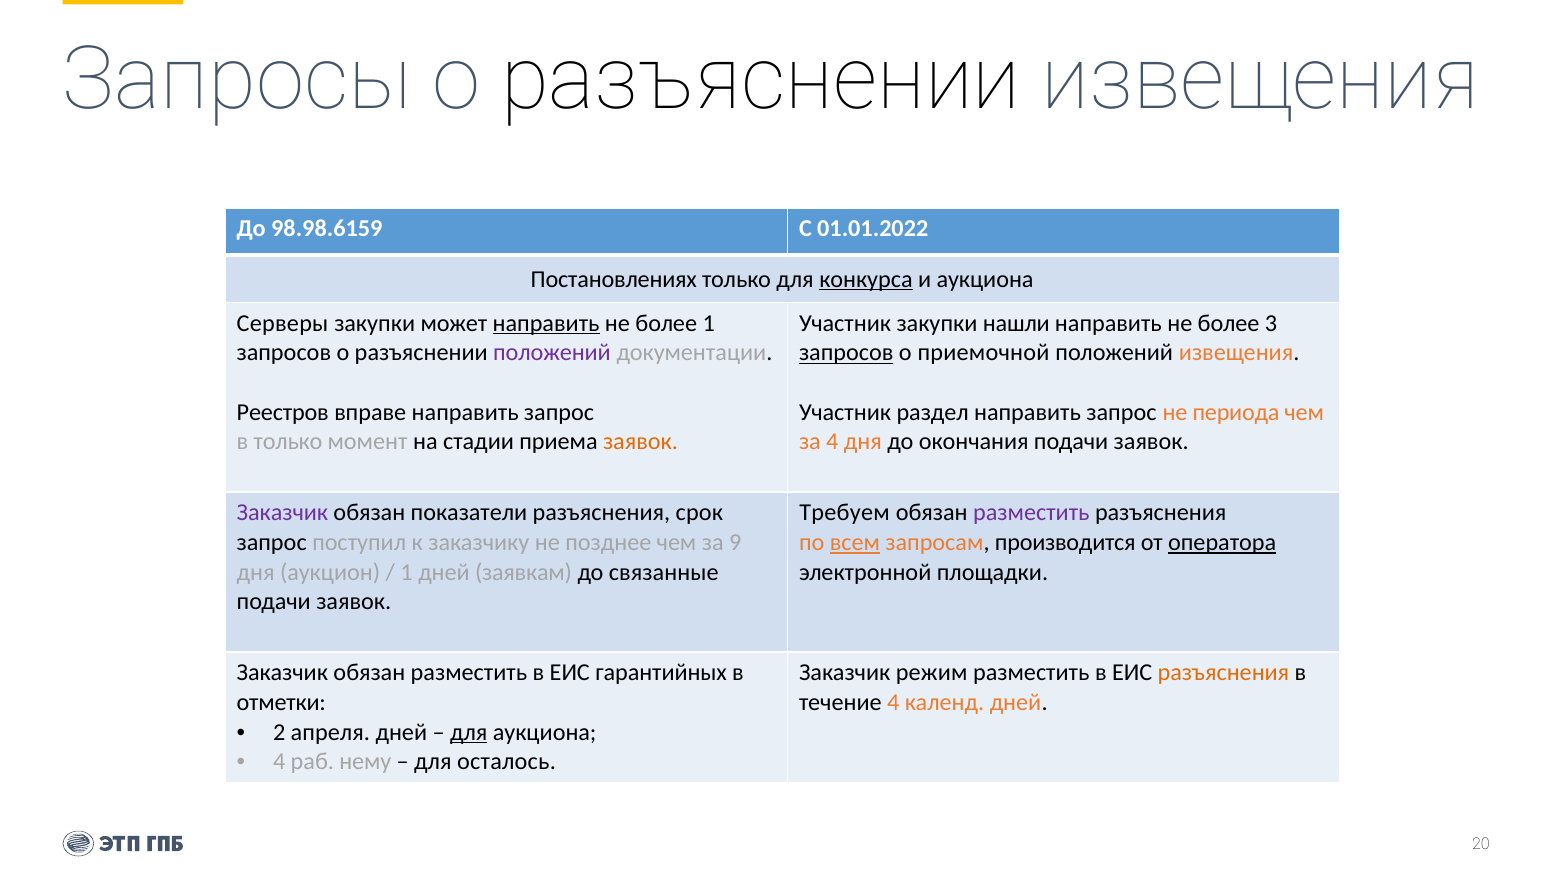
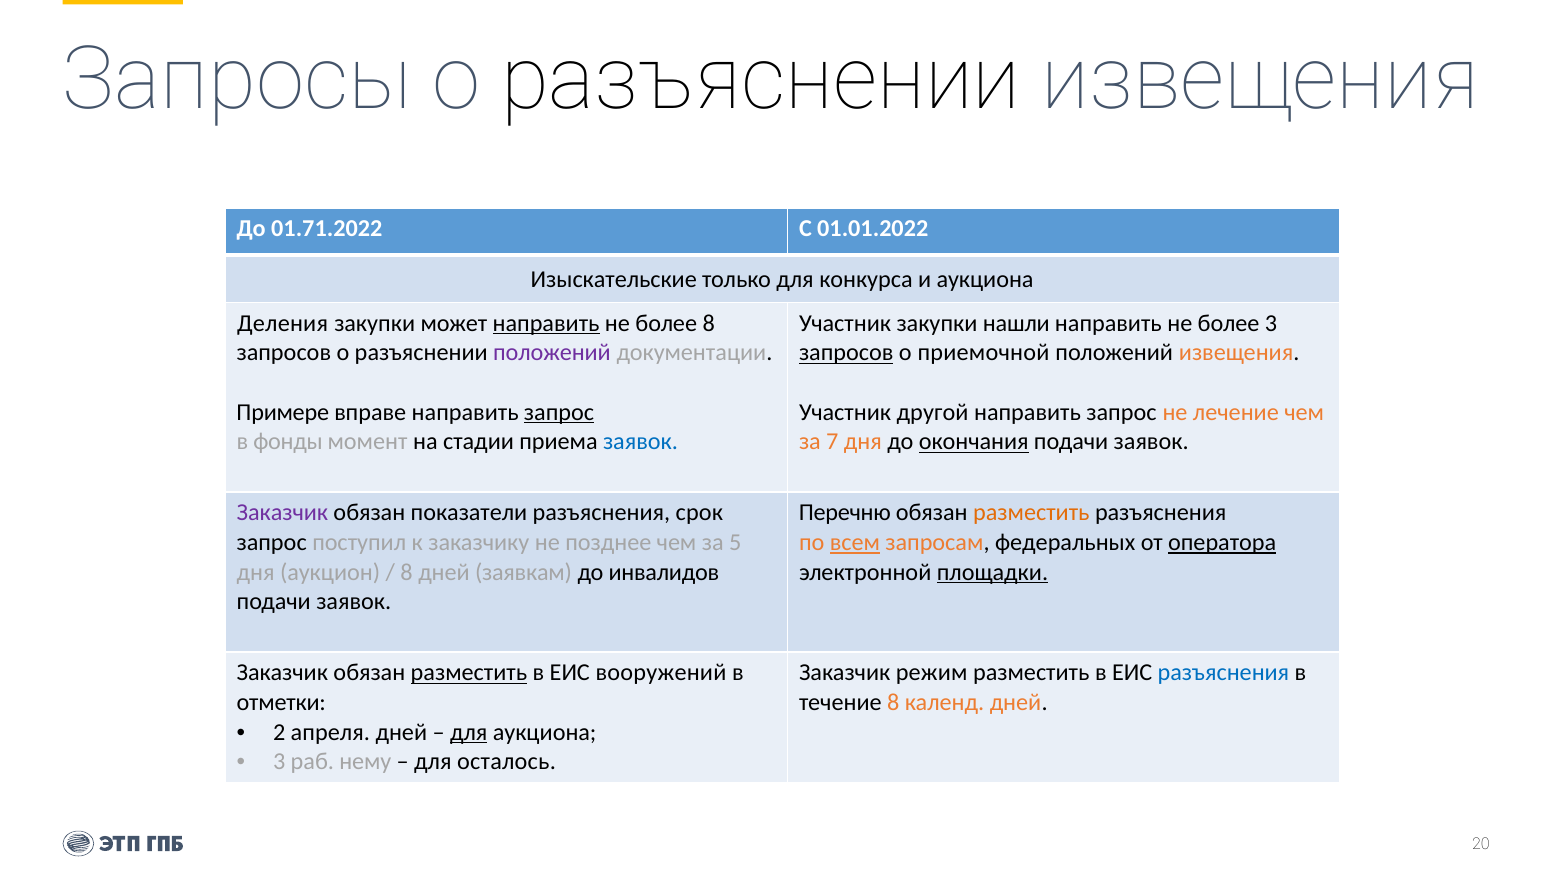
98.98.6159: 98.98.6159 -> 01.71.2022
Постановлениях: Постановлениях -> Изыскательские
конкурса underline: present -> none
Серверы: Серверы -> Деления
более 1: 1 -> 8
Реестров: Реестров -> Примере
запрос at (559, 412) underline: none -> present
раздел: раздел -> другой
периода: периода -> лечение
в только: только -> фонды
заявок at (641, 442) colour: orange -> blue
за 4: 4 -> 7
окончания underline: none -> present
Требуем: Требуем -> Перечню
разместить at (1031, 513) colour: purple -> orange
9: 9 -> 5
производится: производится -> федеральных
1 at (407, 572): 1 -> 8
связанные: связанные -> инвалидов
площадки underline: none -> present
разместить at (469, 673) underline: none -> present
гарантийных: гарантийных -> вооружений
разъяснения at (1223, 673) colour: orange -> blue
течение 4: 4 -> 8
4 at (279, 762): 4 -> 3
